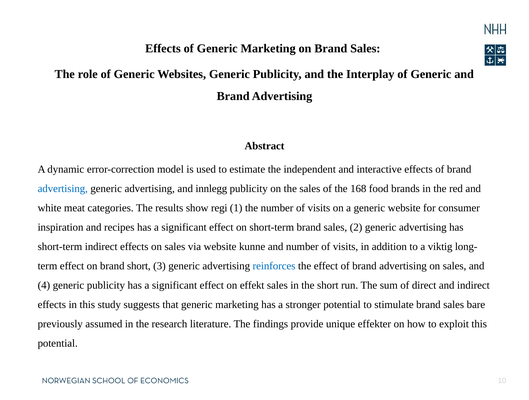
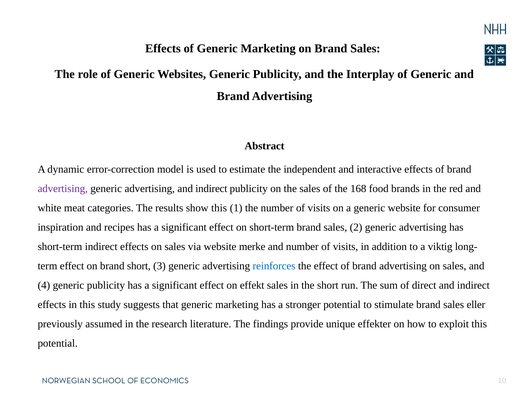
advertising at (63, 188) colour: blue -> purple
advertising and innlegg: innlegg -> indirect
show regi: regi -> this
kunne: kunne -> merke
bare: bare -> eller
